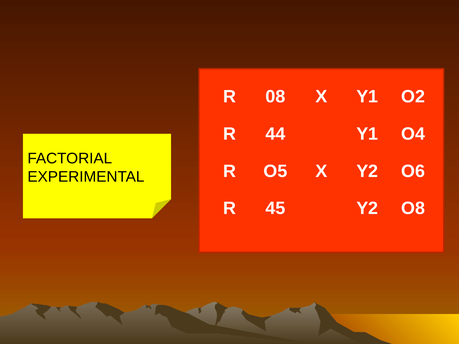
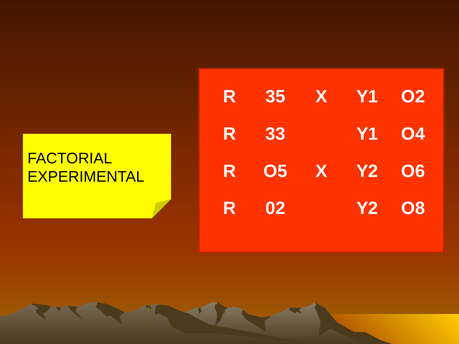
08: 08 -> 35
44: 44 -> 33
45: 45 -> 02
